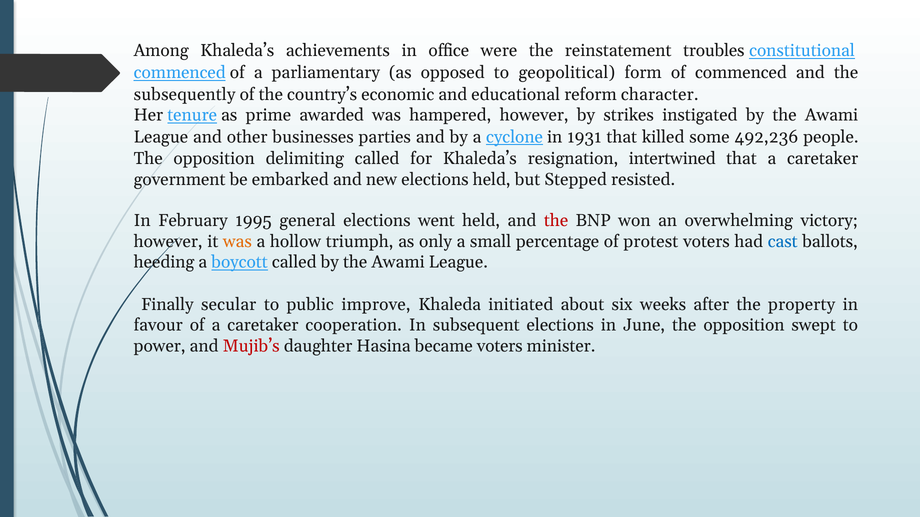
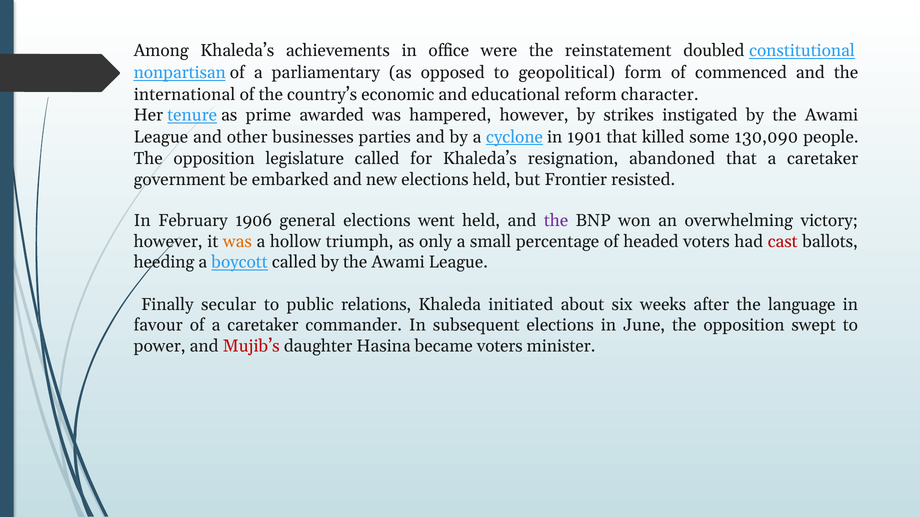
troubles: troubles -> doubled
commenced at (180, 73): commenced -> nonpartisan
subsequently: subsequently -> international
1931: 1931 -> 1901
492,236: 492,236 -> 130,090
delimiting: delimiting -> legislature
intertwined: intertwined -> abandoned
Stepped: Stepped -> Frontier
1995: 1995 -> 1906
the at (556, 221) colour: red -> purple
protest: protest -> headed
cast colour: blue -> red
improve: improve -> relations
property: property -> language
cooperation: cooperation -> commander
